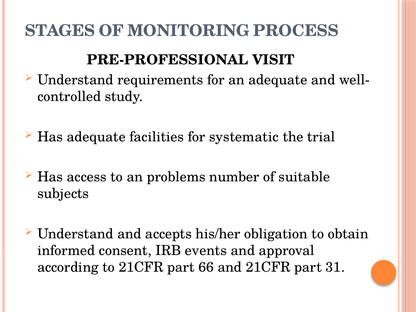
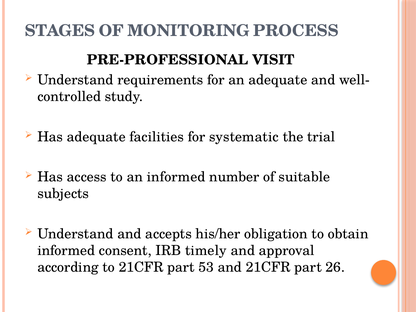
an problems: problems -> informed
events: events -> timely
66: 66 -> 53
31: 31 -> 26
